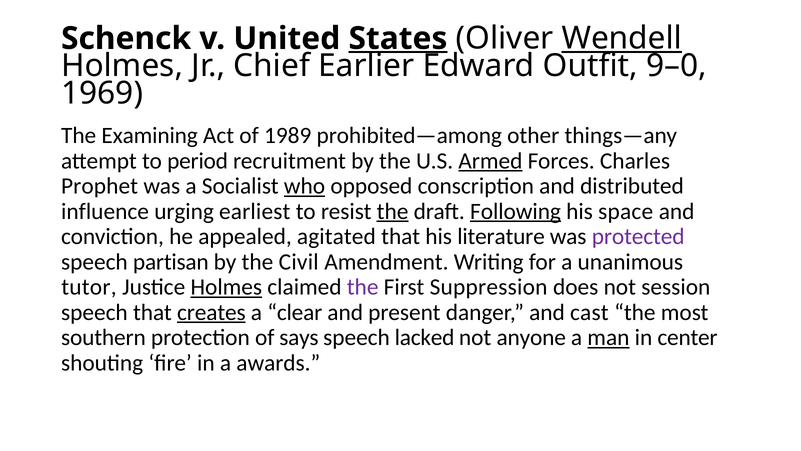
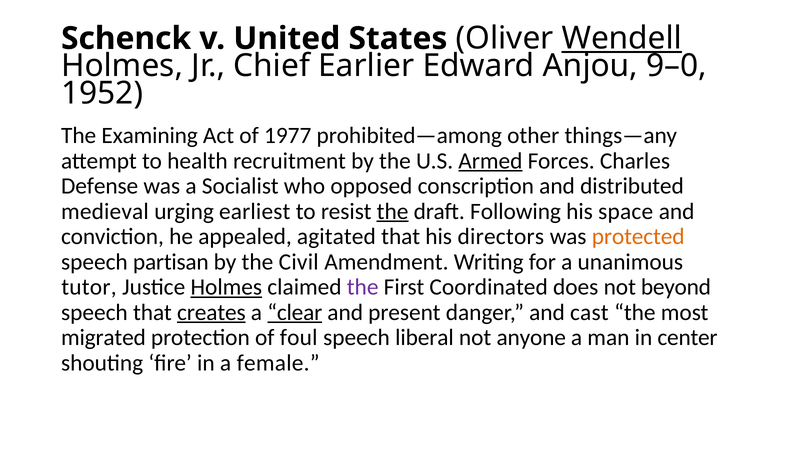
States underline: present -> none
Outfit: Outfit -> Anjou
1969: 1969 -> 1952
1989: 1989 -> 1977
period: period -> health
Prophet: Prophet -> Defense
who underline: present -> none
influence: influence -> medieval
Following underline: present -> none
literature: literature -> directors
protected colour: purple -> orange
Suppression: Suppression -> Coordinated
session: session -> beyond
clear underline: none -> present
southern: southern -> migrated
says: says -> foul
lacked: lacked -> liberal
man underline: present -> none
awards: awards -> female
